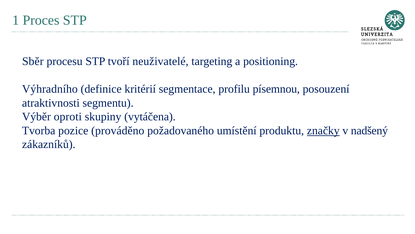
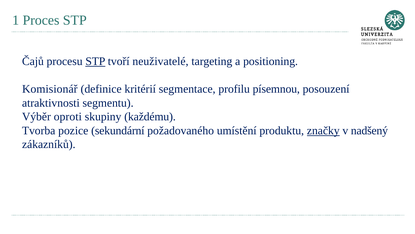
Sběr: Sběr -> Čajů
STP at (95, 61) underline: none -> present
Výhradního: Výhradního -> Komisionář
vytáčena: vytáčena -> každému
prováděno: prováděno -> sekundární
